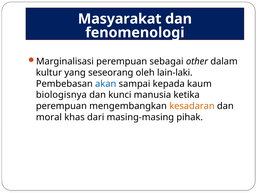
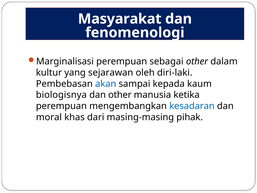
seseorang: seseorang -> sejarawan
lain-laki: lain-laki -> diri-laki
dan kunci: kunci -> other
kesadaran colour: orange -> blue
